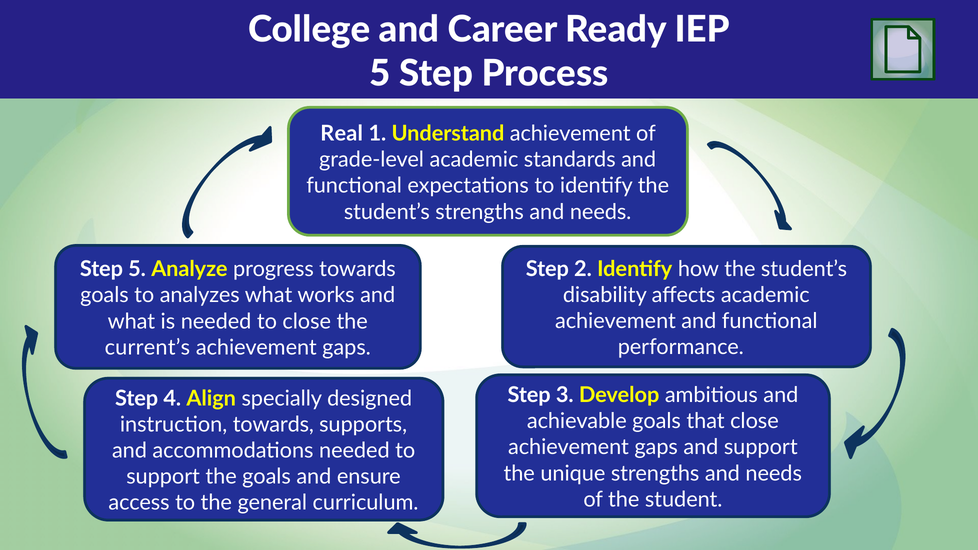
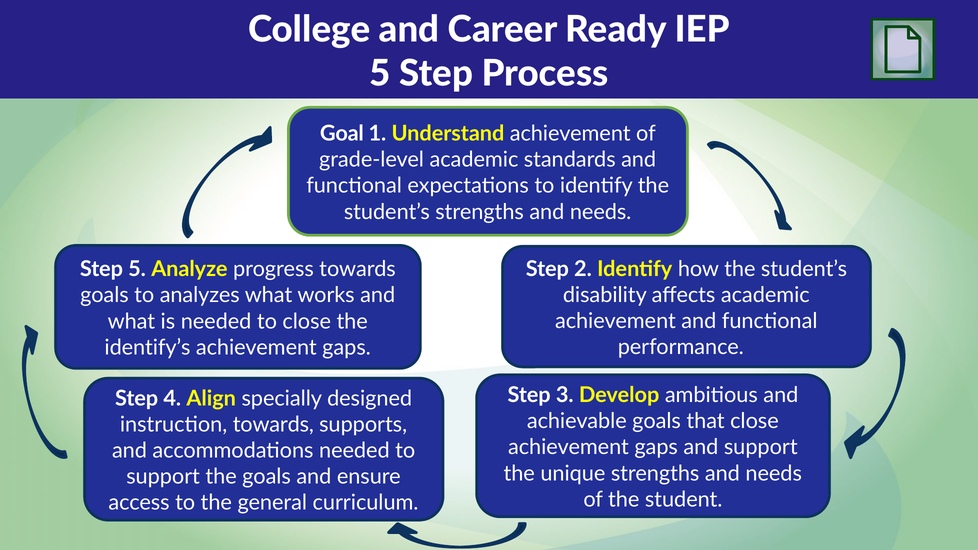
Real: Real -> Goal
current’s: current’s -> identify’s
